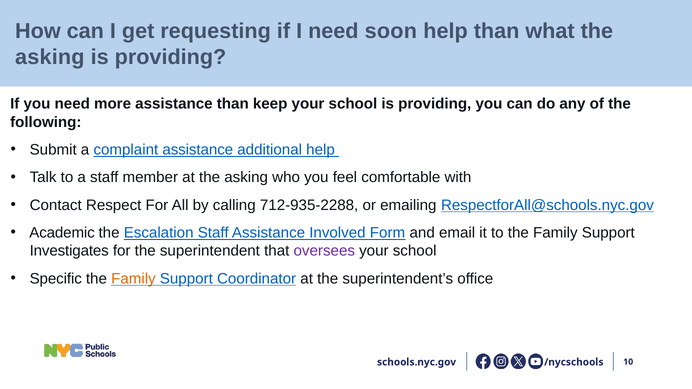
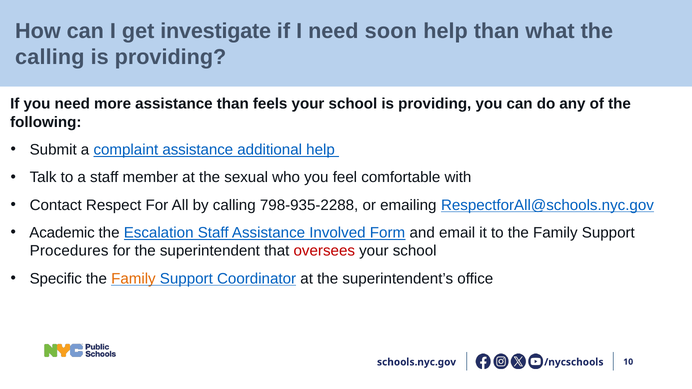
requesting: requesting -> investigate
asking at (50, 57): asking -> calling
keep: keep -> feels
at the asking: asking -> sexual
712-935-2288: 712-935-2288 -> 798-935-2288
Investigates: Investigates -> Procedures
oversees colour: purple -> red
